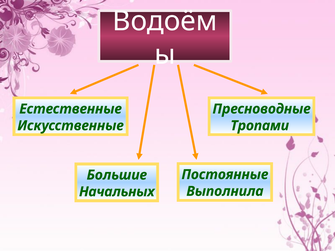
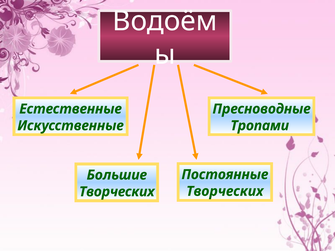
Выполнила at (225, 191): Выполнила -> Творческих
Начальных at (117, 192): Начальных -> Творческих
